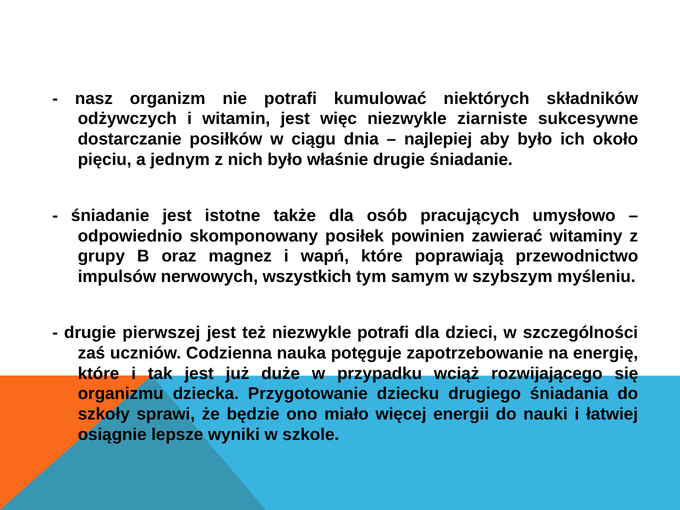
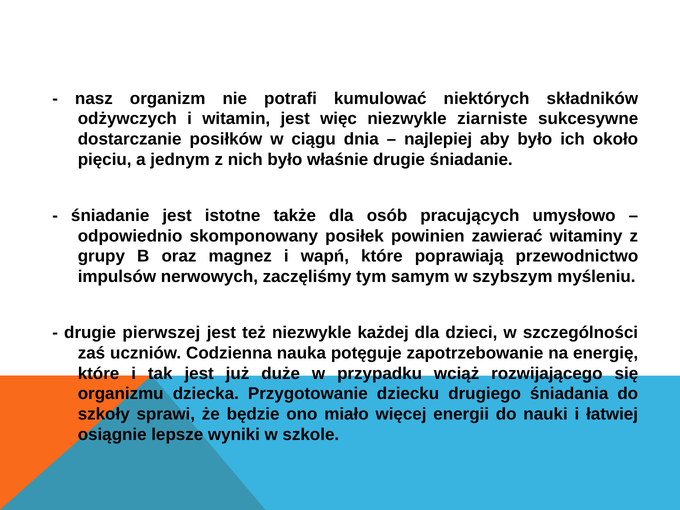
wszystkich: wszystkich -> zaczęliśmy
niezwykle potrafi: potrafi -> każdej
